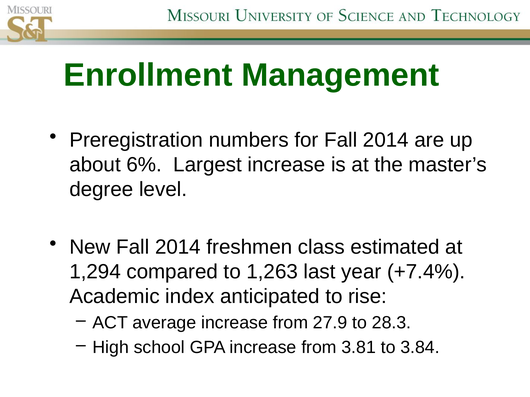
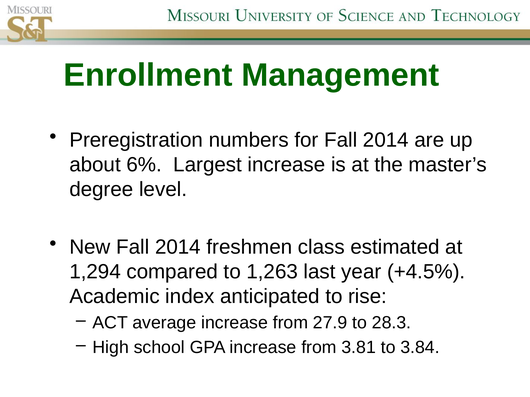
+7.4%: +7.4% -> +4.5%
